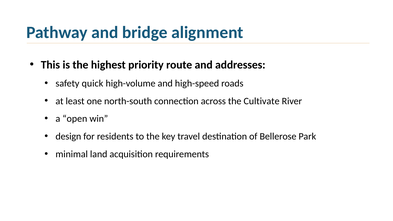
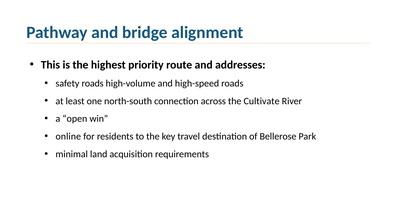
safety quick: quick -> roads
design: design -> online
